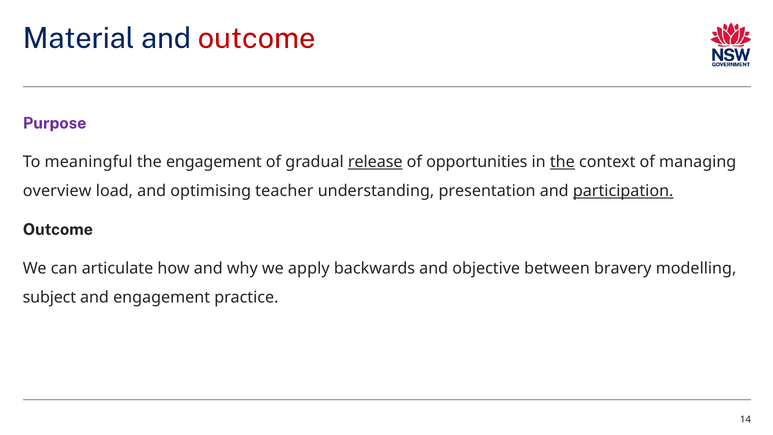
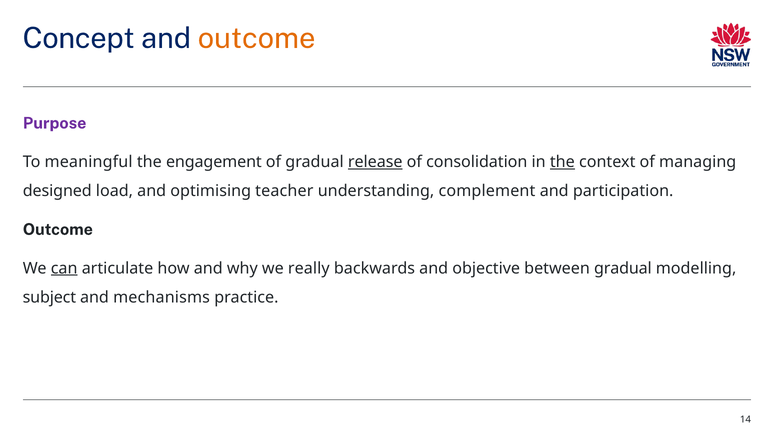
Material: Material -> Concept
outcome at (257, 38) colour: red -> orange
opportunities: opportunities -> consolidation
overview: overview -> designed
presentation: presentation -> complement
participation underline: present -> none
can underline: none -> present
apply: apply -> really
between bravery: bravery -> gradual
and engagement: engagement -> mechanisms
